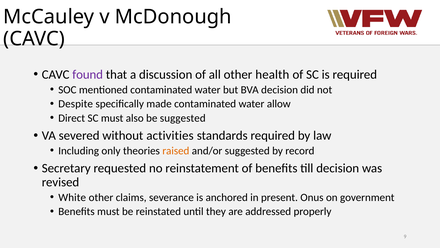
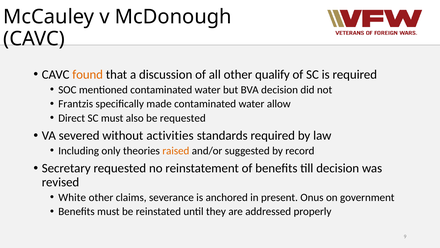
found colour: purple -> orange
health: health -> qualify
Despite: Despite -> Frantzis
be suggested: suggested -> requested
